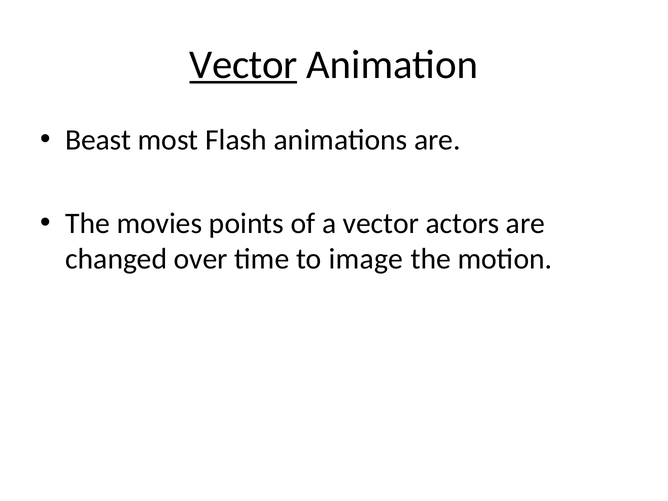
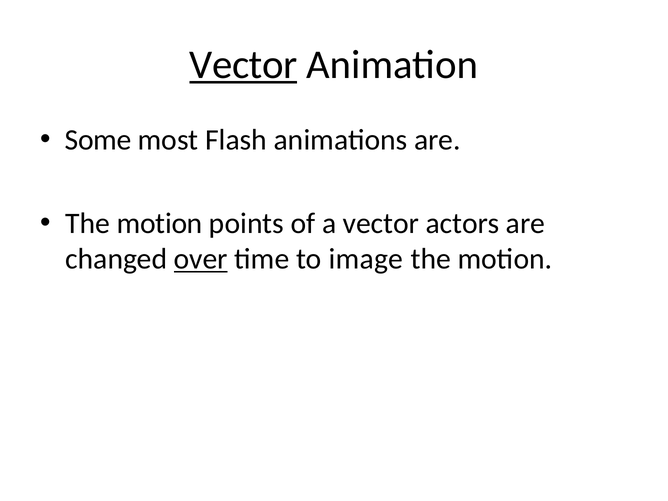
Beast: Beast -> Some
movies at (159, 223): movies -> motion
over underline: none -> present
